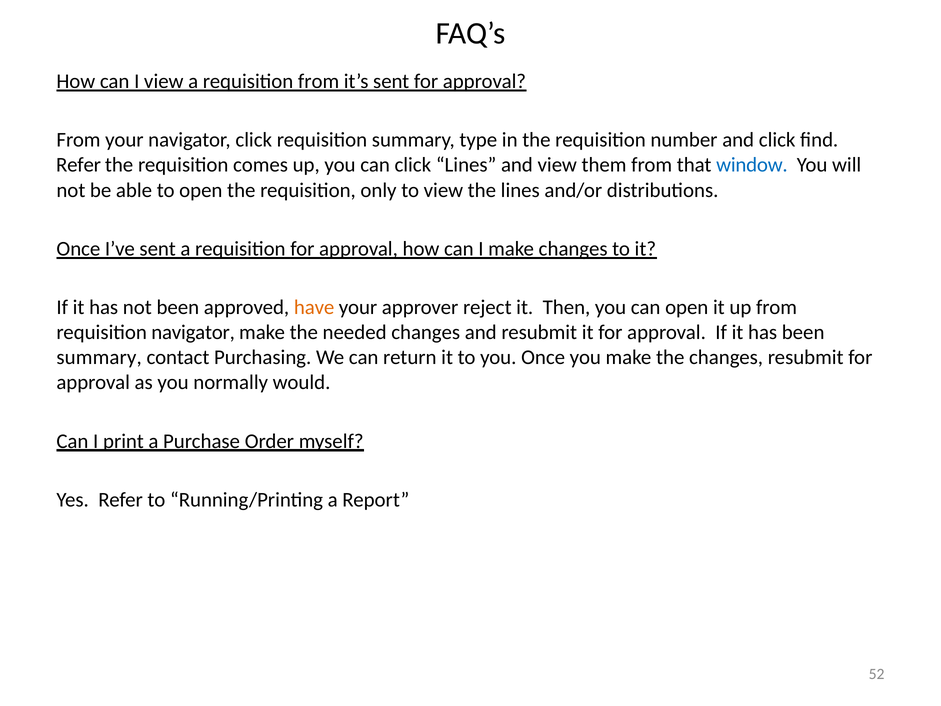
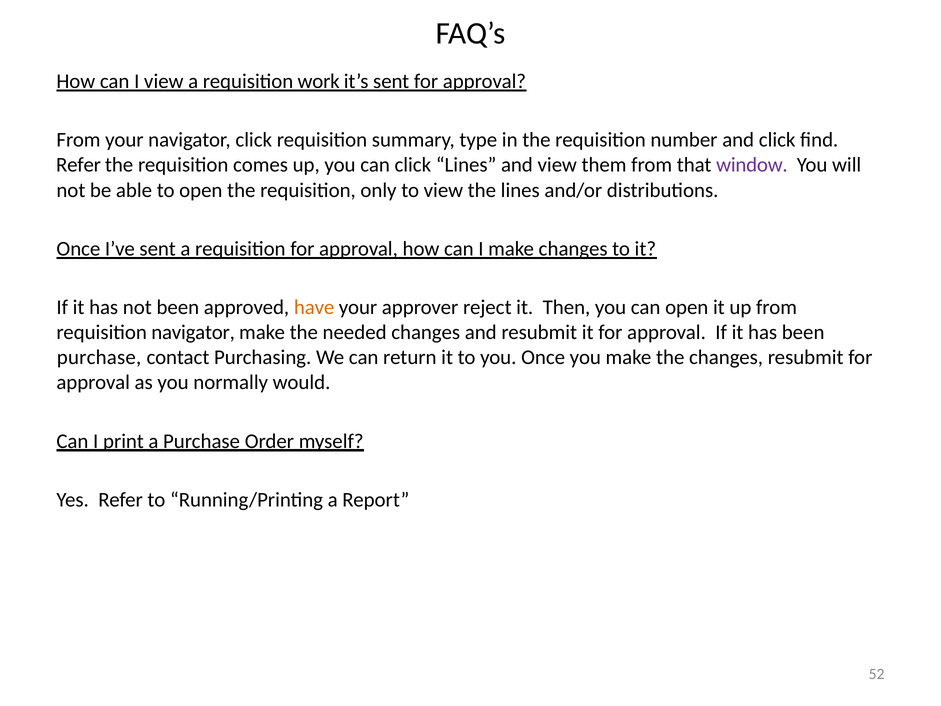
requisition from: from -> work
window colour: blue -> purple
summary at (99, 357): summary -> purchase
